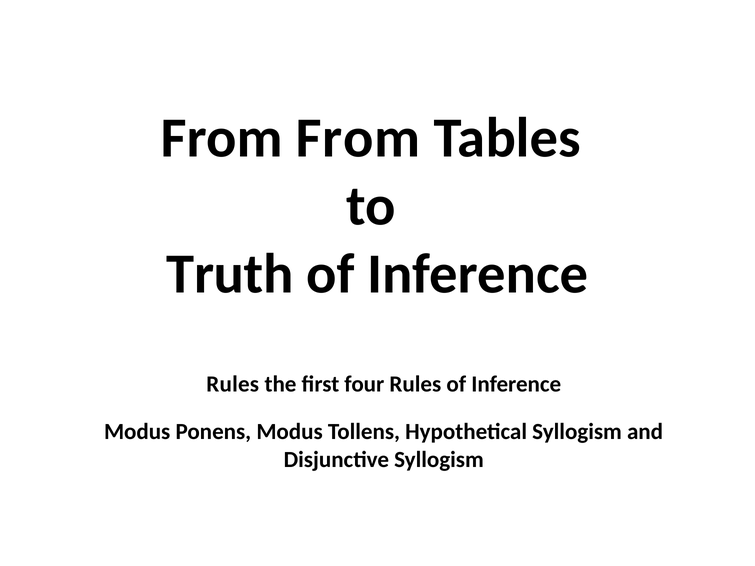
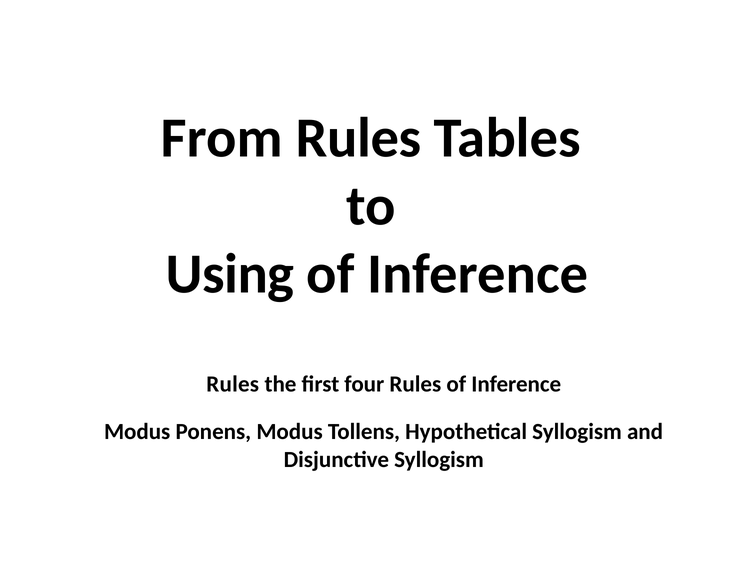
From From: From -> Rules
Truth: Truth -> Using
